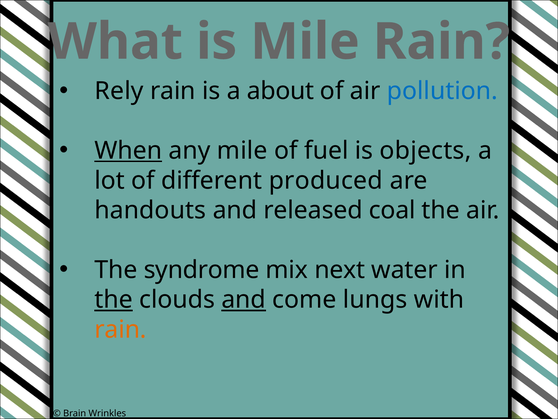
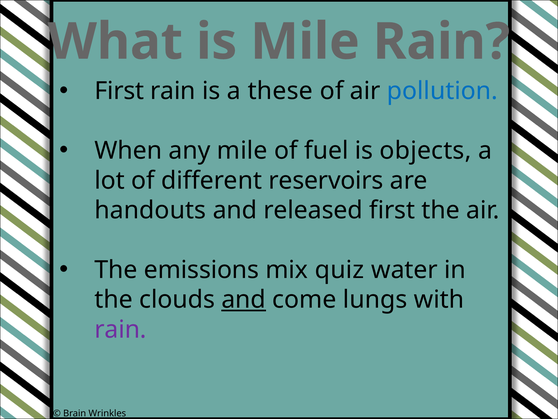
Rely at (119, 91): Rely -> First
about: about -> these
When underline: present -> none
produced: produced -> reservoirs
released coal: coal -> first
syndrome: syndrome -> emissions
next: next -> quiz
the at (114, 299) underline: present -> none
rain at (121, 329) colour: orange -> purple
